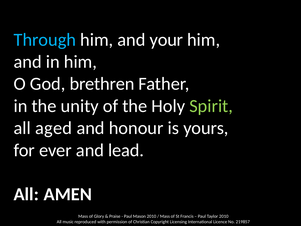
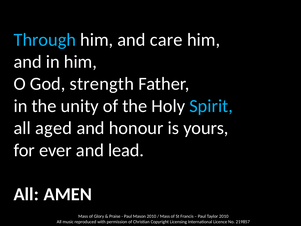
your: your -> care
brethren: brethren -> strength
Spirit colour: light green -> light blue
